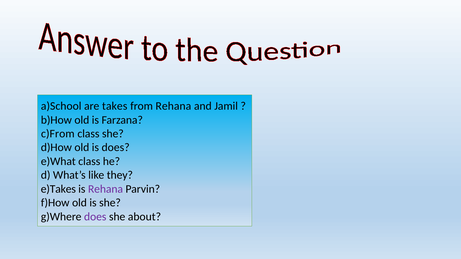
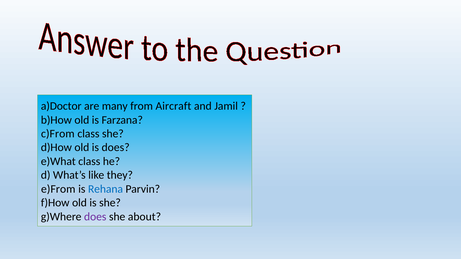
a)School: a)School -> a)Doctor
takes: takes -> many
from Rehana: Rehana -> Aircraft
e)Takes: e)Takes -> e)From
Rehana at (106, 189) colour: purple -> blue
